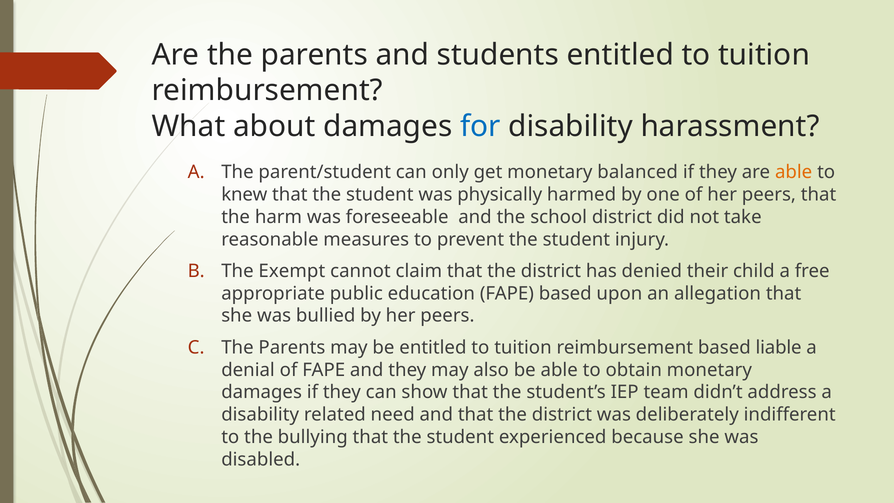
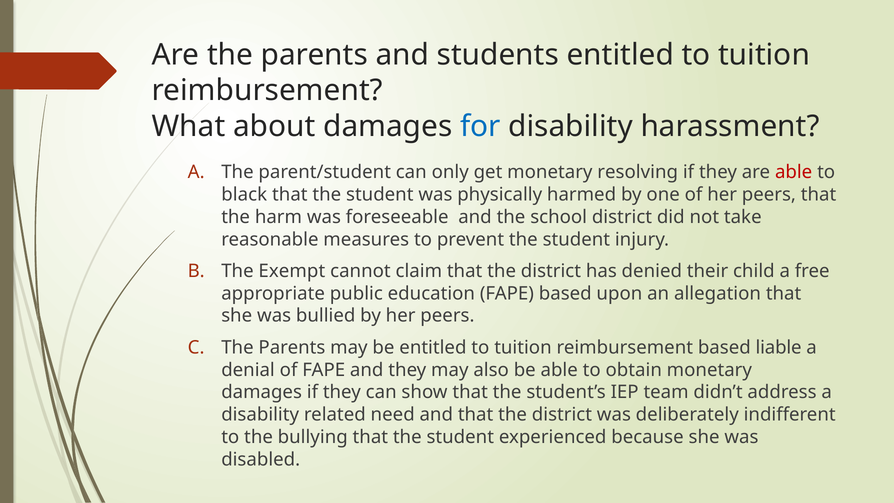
balanced: balanced -> resolving
able at (794, 172) colour: orange -> red
knew: knew -> black
